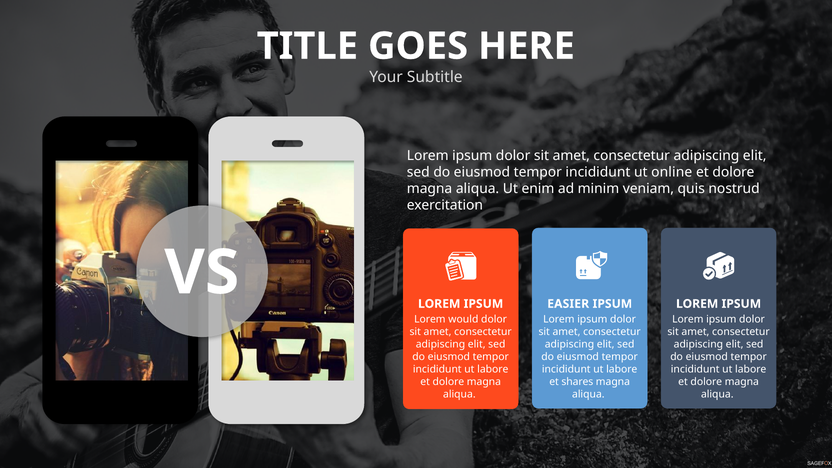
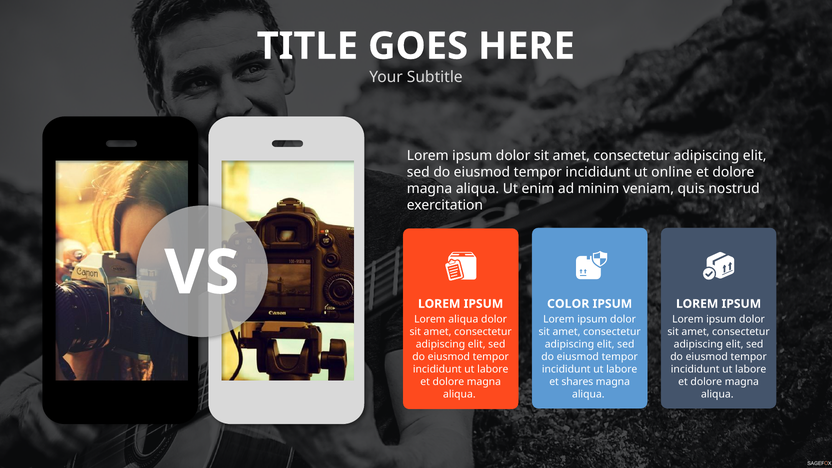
EASIER: EASIER -> COLOR
Lorem would: would -> aliqua
